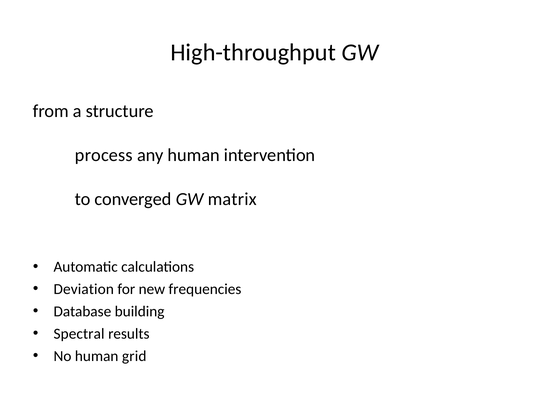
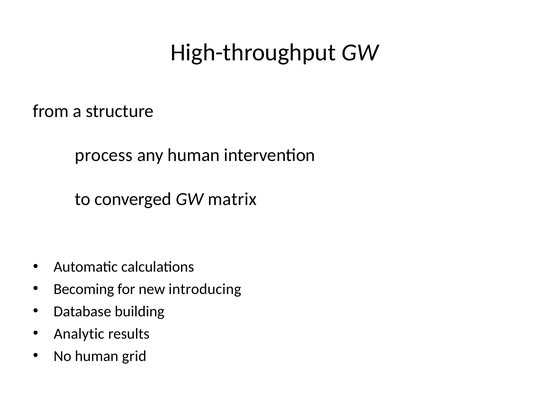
Deviation: Deviation -> Becoming
frequencies: frequencies -> introducing
Spectral: Spectral -> Analytic
